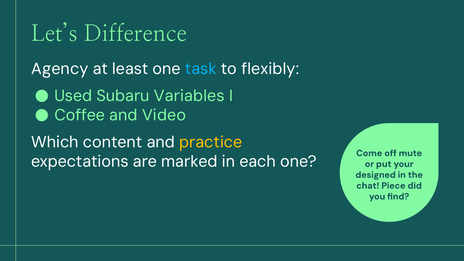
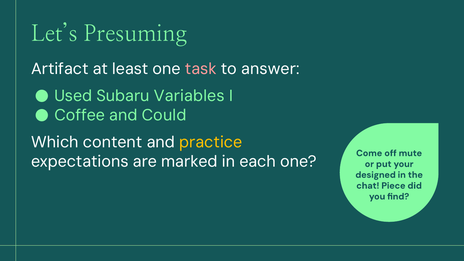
Difference: Difference -> Presuming
Agency: Agency -> Artifact
task colour: light blue -> pink
flexibly: flexibly -> answer
Video: Video -> Could
